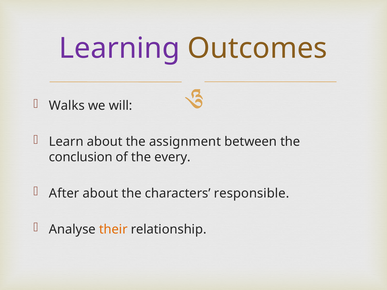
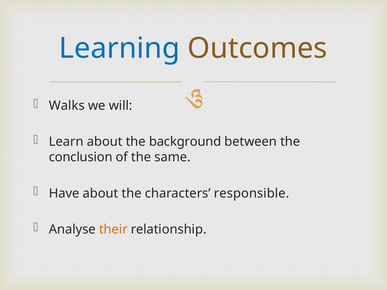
Learning colour: purple -> blue
assignment: assignment -> background
every: every -> same
After: After -> Have
